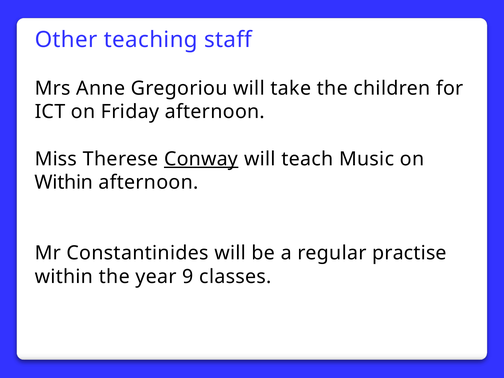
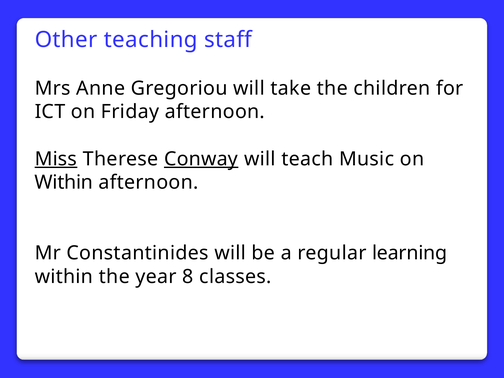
Miss underline: none -> present
practise: practise -> learning
9: 9 -> 8
